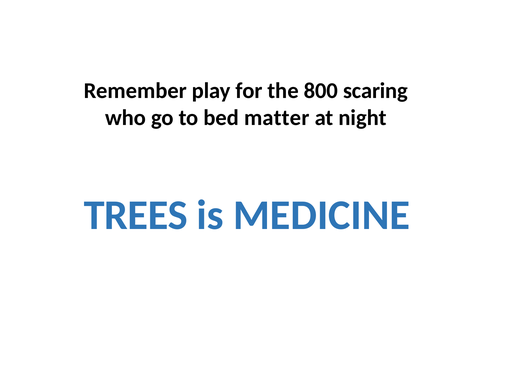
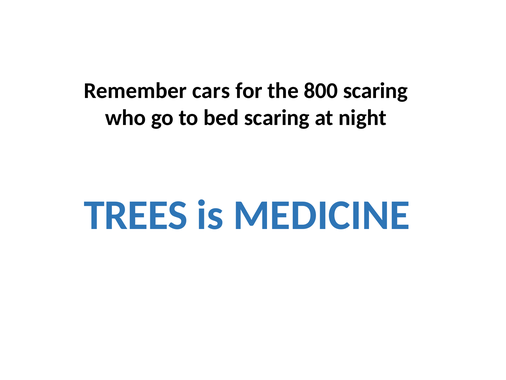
play: play -> cars
bed matter: matter -> scaring
